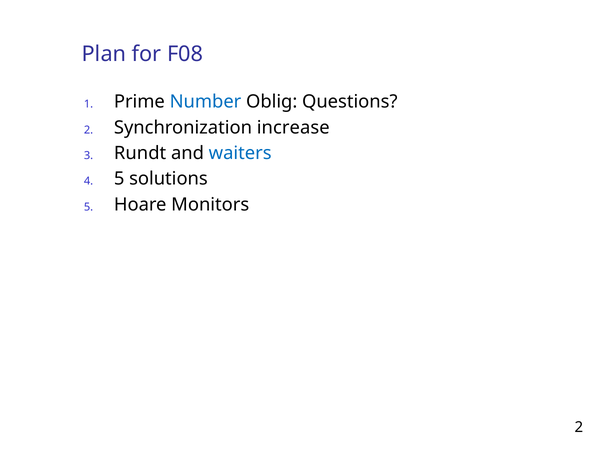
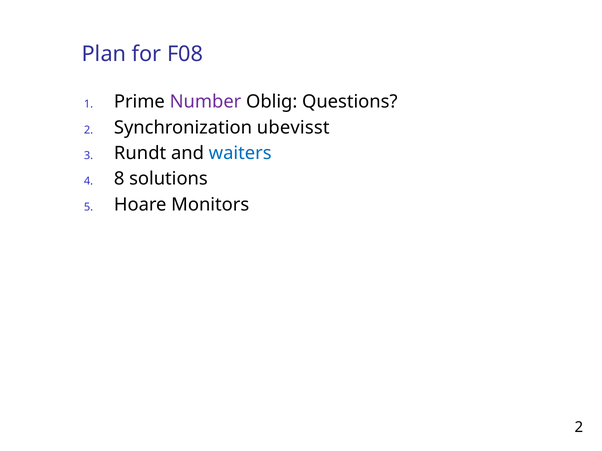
Number colour: blue -> purple
increase: increase -> ubevisst
5 at (119, 179): 5 -> 8
